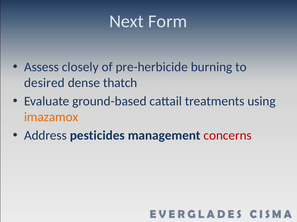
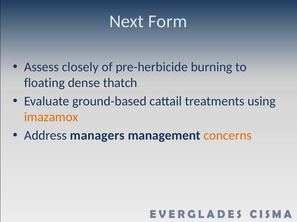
desired: desired -> floating
pesticides: pesticides -> managers
concerns colour: red -> orange
